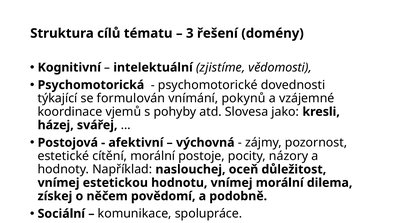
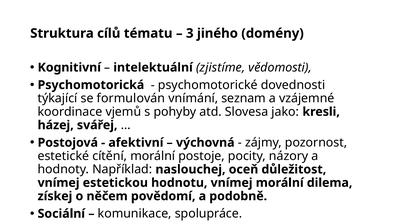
řešení: řešení -> jiného
pokynů: pokynů -> seznam
